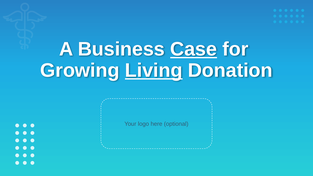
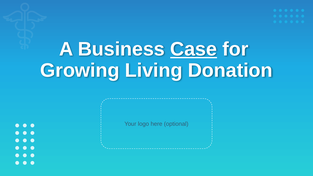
Living underline: present -> none
